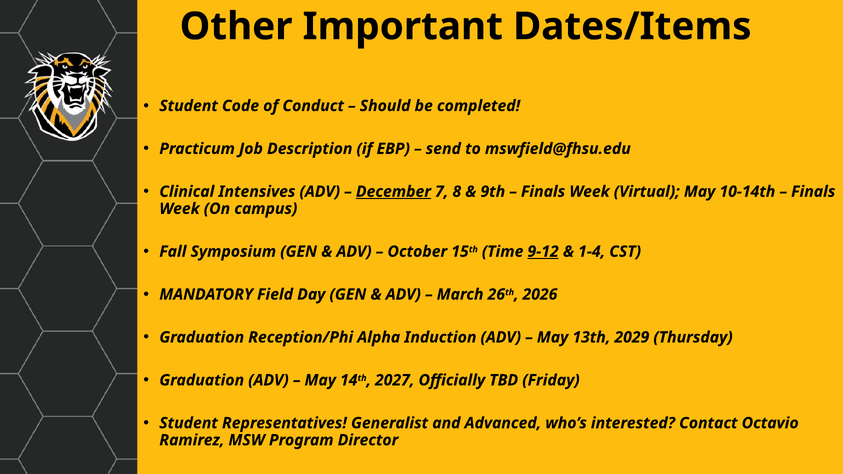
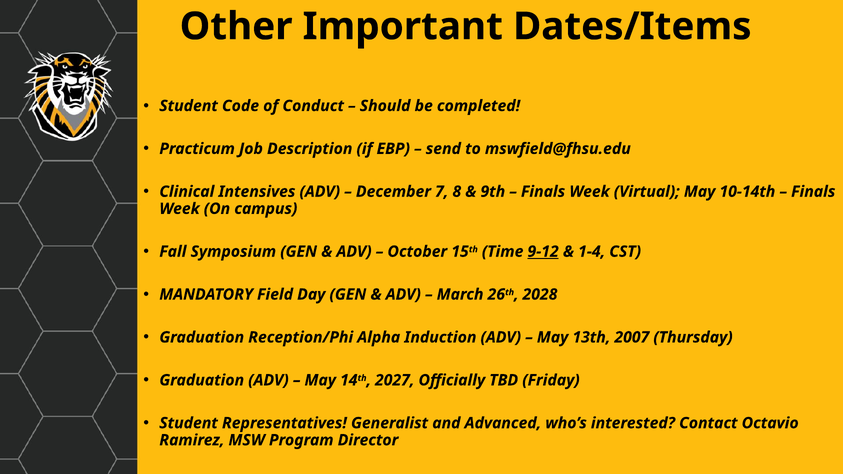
December underline: present -> none
2026: 2026 -> 2028
2029: 2029 -> 2007
